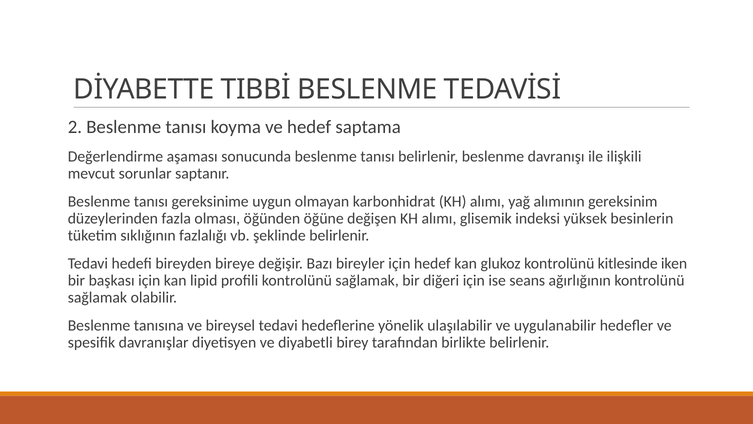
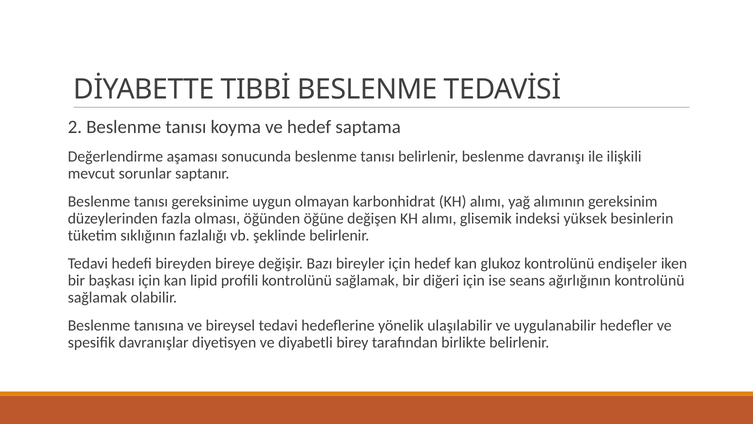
kitlesinde: kitlesinde -> endişeler
